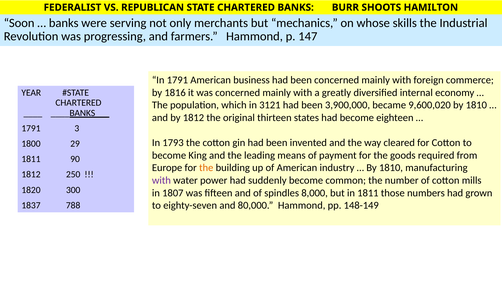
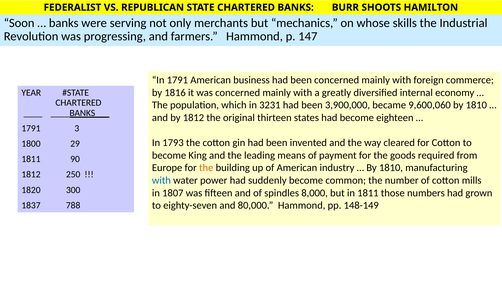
3121: 3121 -> 3231
9,600,020: 9,600,020 -> 9,600,060
with at (161, 181) colour: purple -> blue
